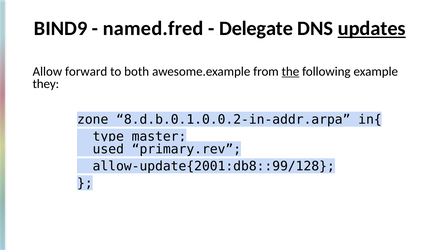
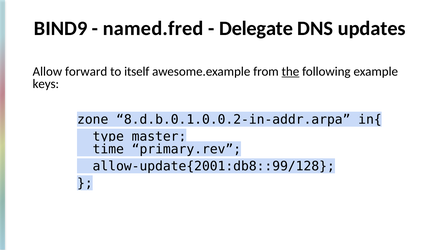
updates underline: present -> none
both: both -> itself
they: they -> keys
used: used -> time
